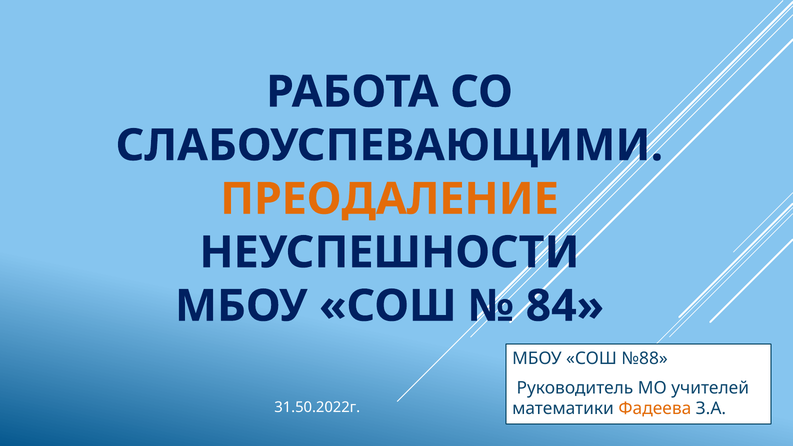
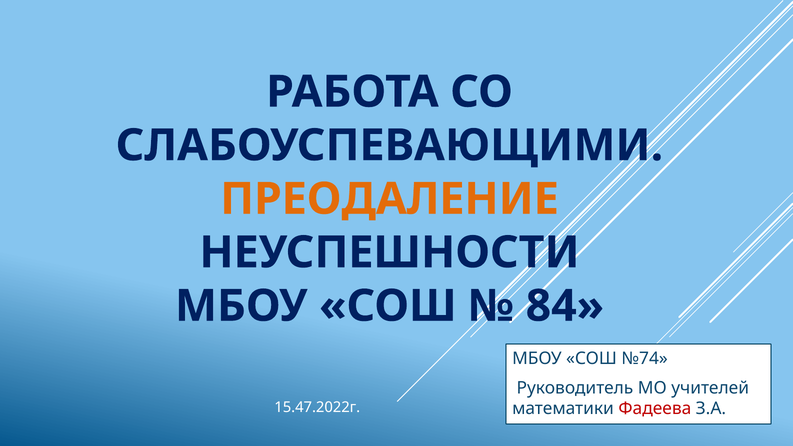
№88: №88 -> №74
31.50.2022г: 31.50.2022г -> 15.47.2022г
Фадеева colour: orange -> red
